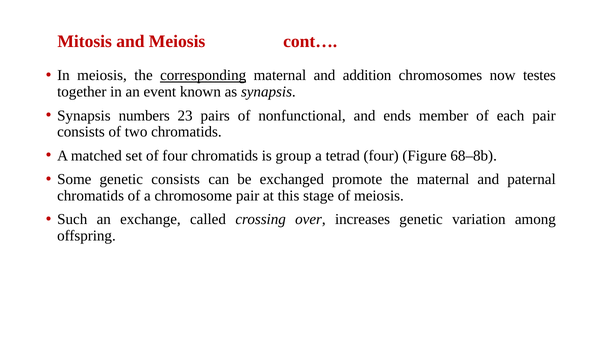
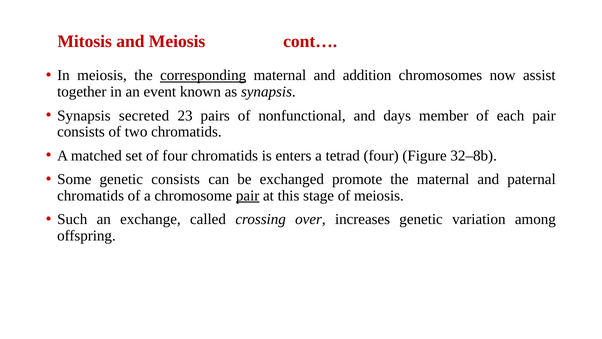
testes: testes -> assist
numbers: numbers -> secreted
ends: ends -> days
group: group -> enters
68–8b: 68–8b -> 32–8b
pair at (248, 195) underline: none -> present
